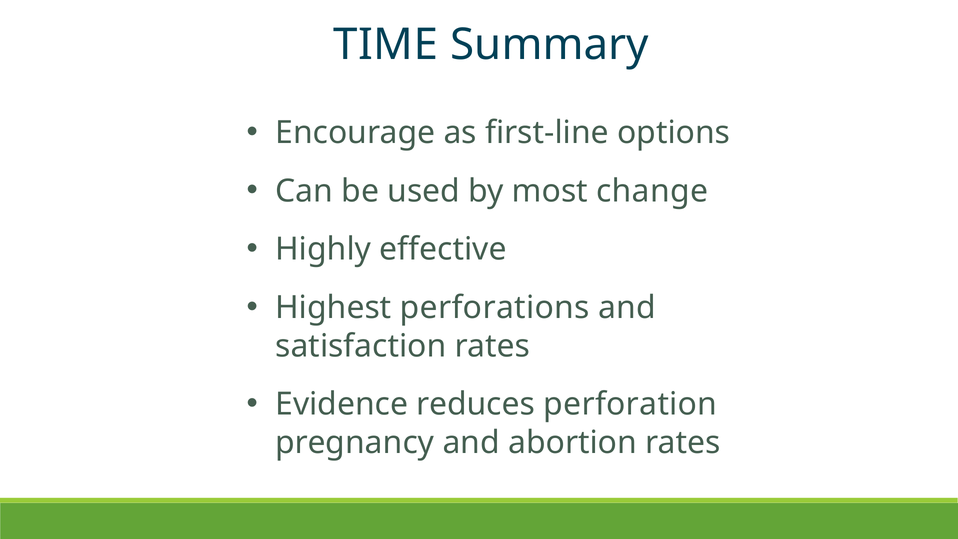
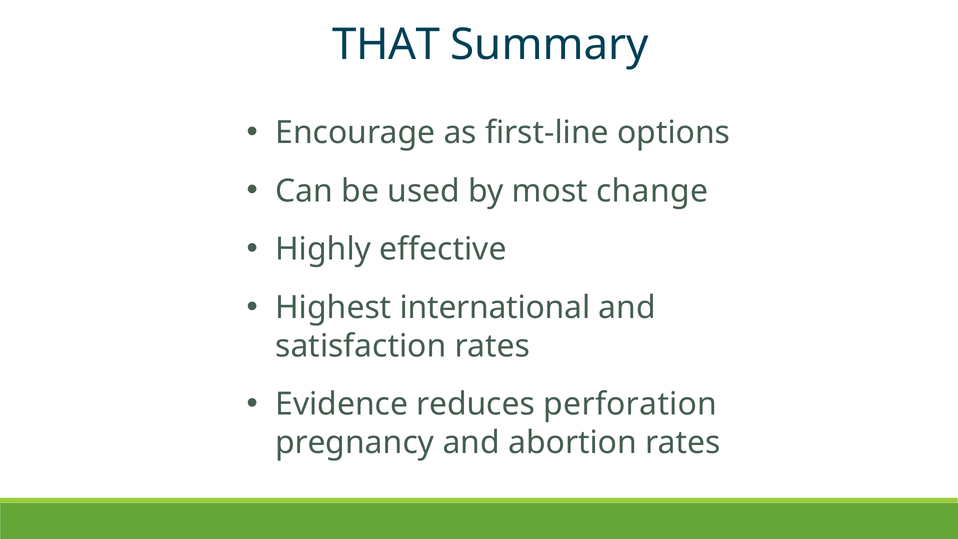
TIME: TIME -> THAT
perforations: perforations -> international
